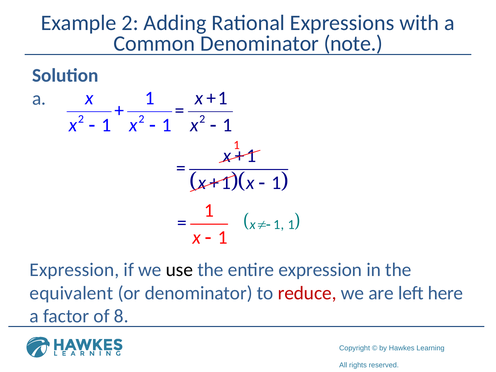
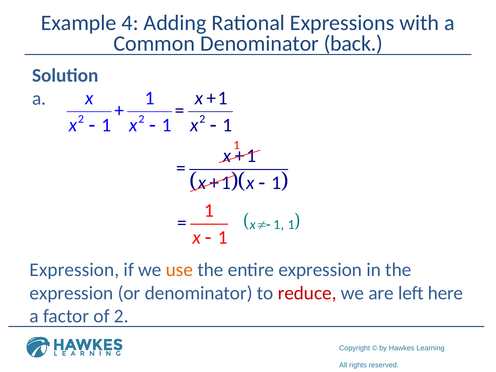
Example 2: 2 -> 4
note: note -> back
use colour: black -> orange
equivalent at (71, 293): equivalent -> expression
of 8: 8 -> 2
